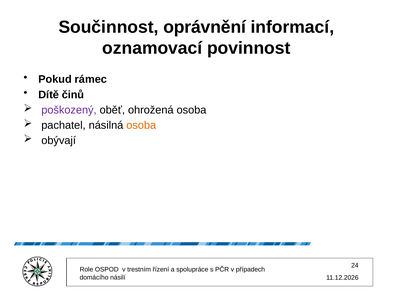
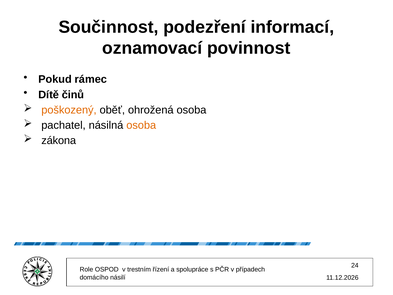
oprávnění: oprávnění -> podezření
poškozený colour: purple -> orange
obývají: obývají -> zákona
